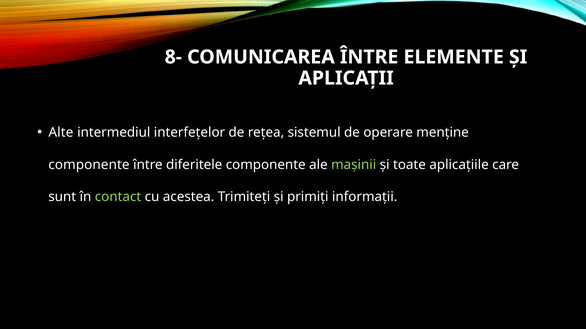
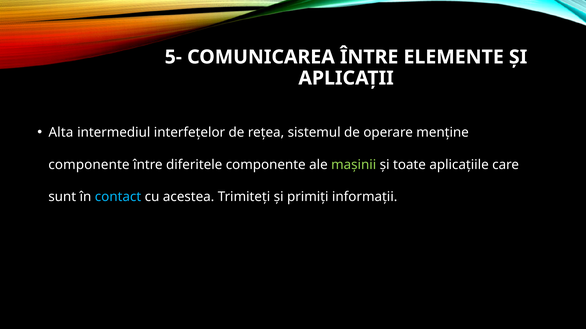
8-: 8- -> 5-
Alte: Alte -> Alta
contact colour: light green -> light blue
